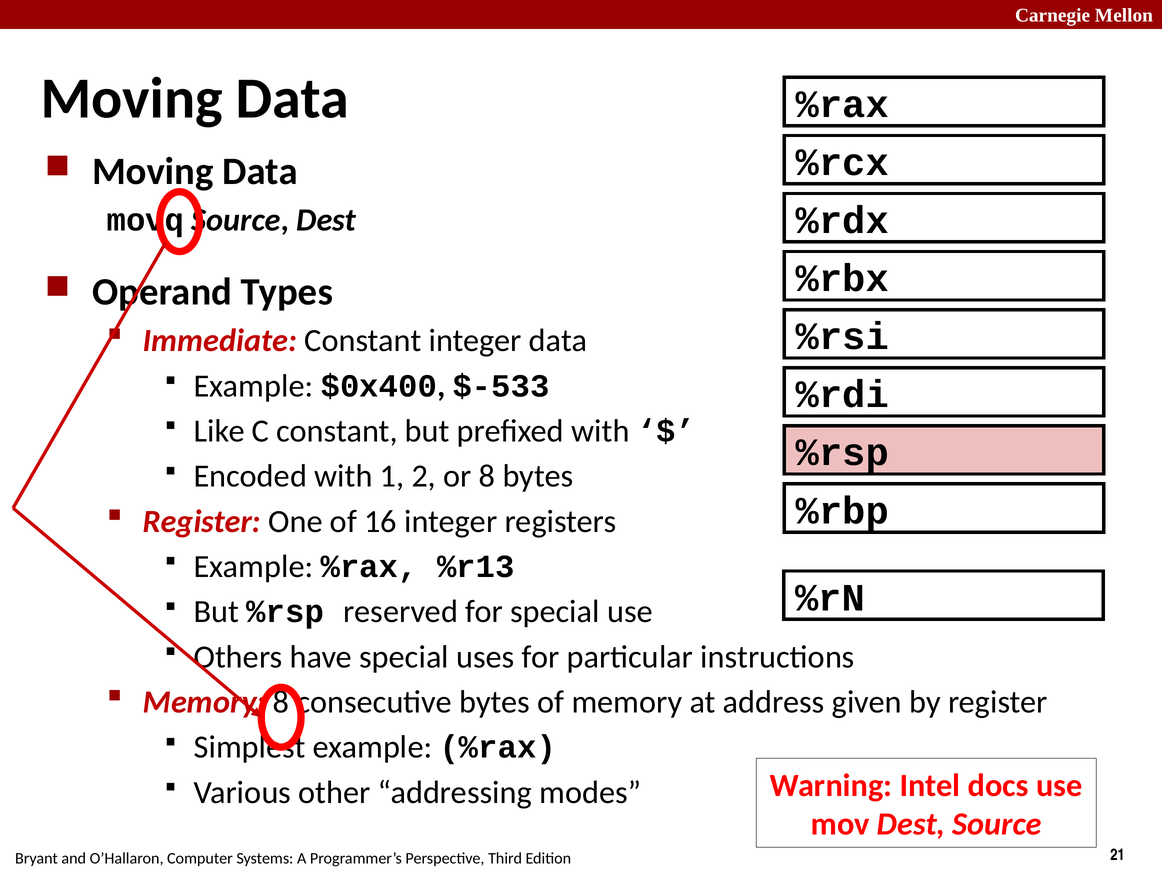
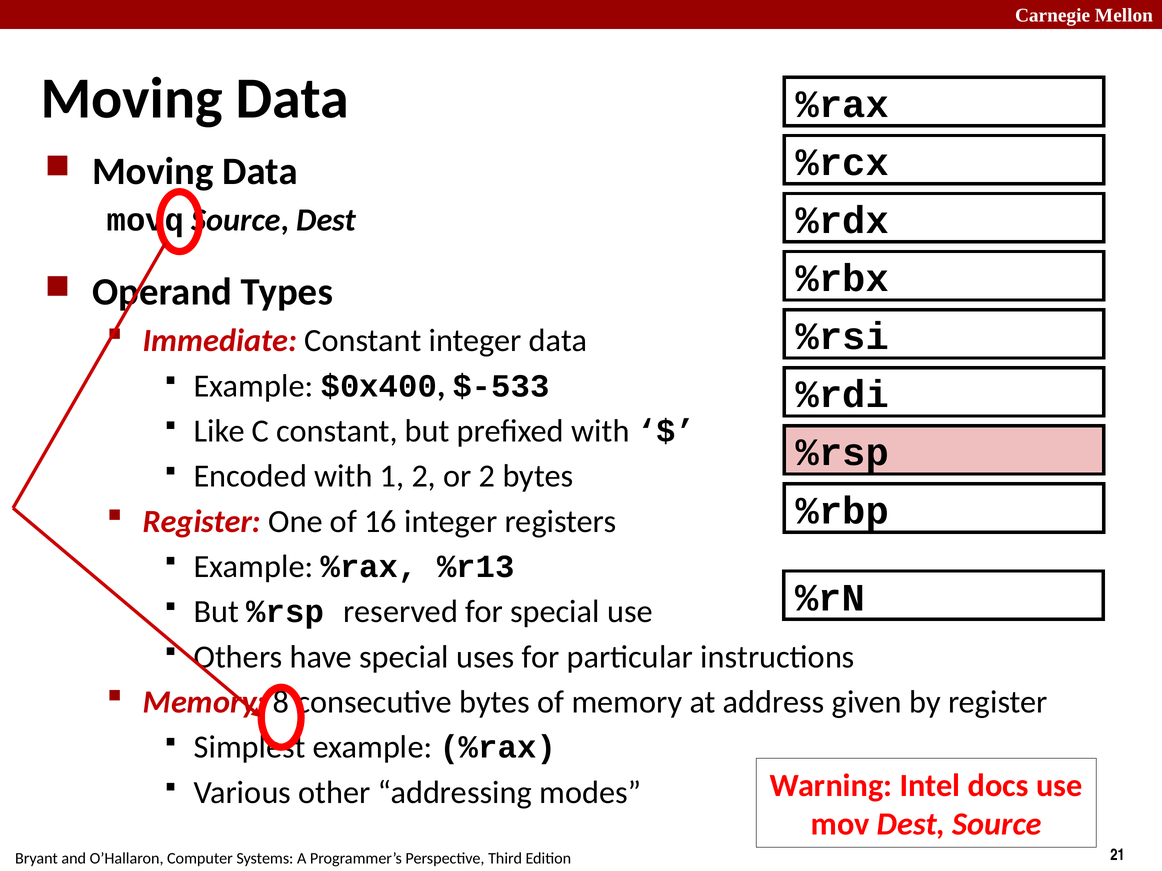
or 8: 8 -> 2
